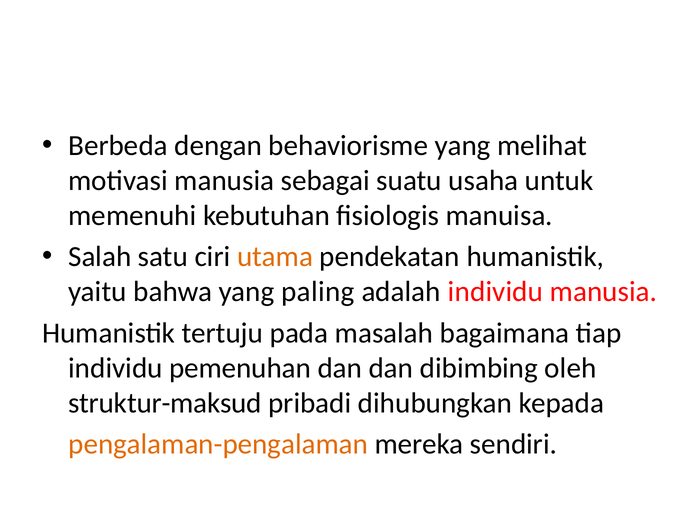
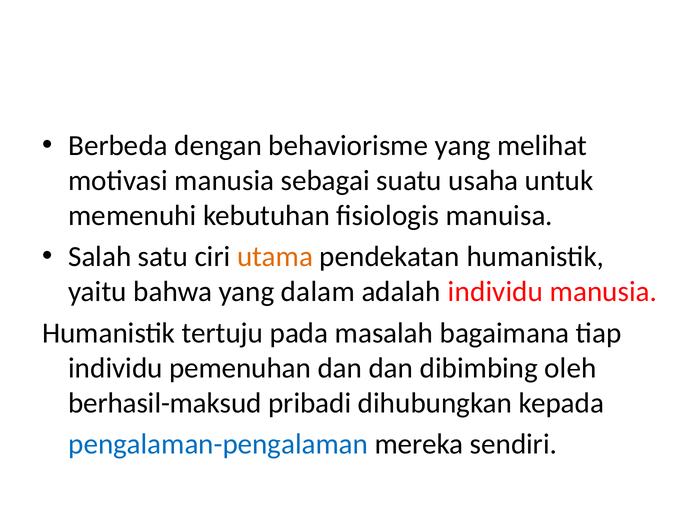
paling: paling -> dalam
struktur-maksud: struktur-maksud -> berhasil-maksud
pengalaman-pengalaman colour: orange -> blue
